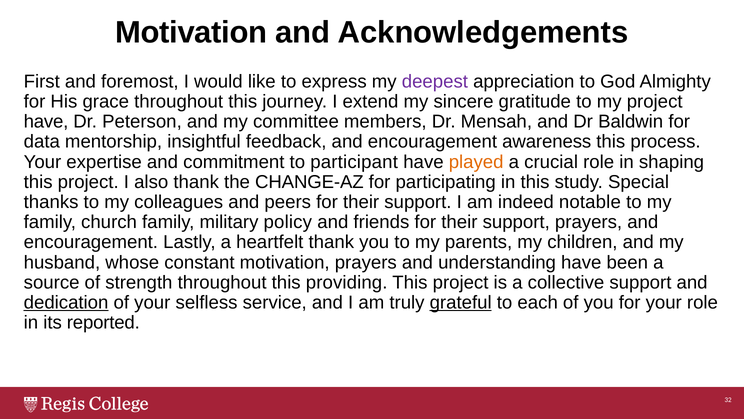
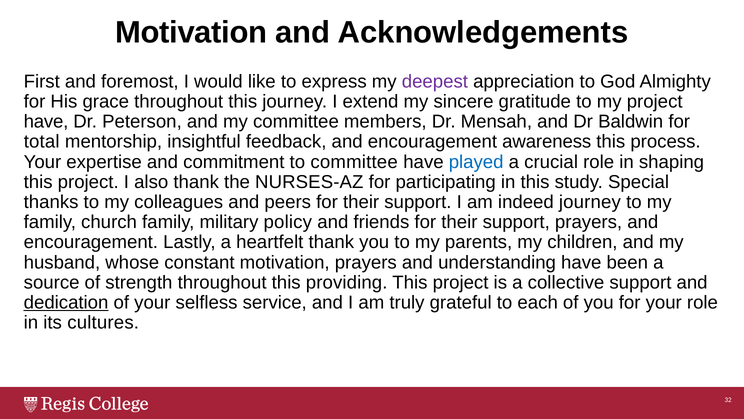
data: data -> total
to participant: participant -> committee
played colour: orange -> blue
CHANGE-AZ: CHANGE-AZ -> NURSES-AZ
indeed notable: notable -> journey
grateful underline: present -> none
reported: reported -> cultures
